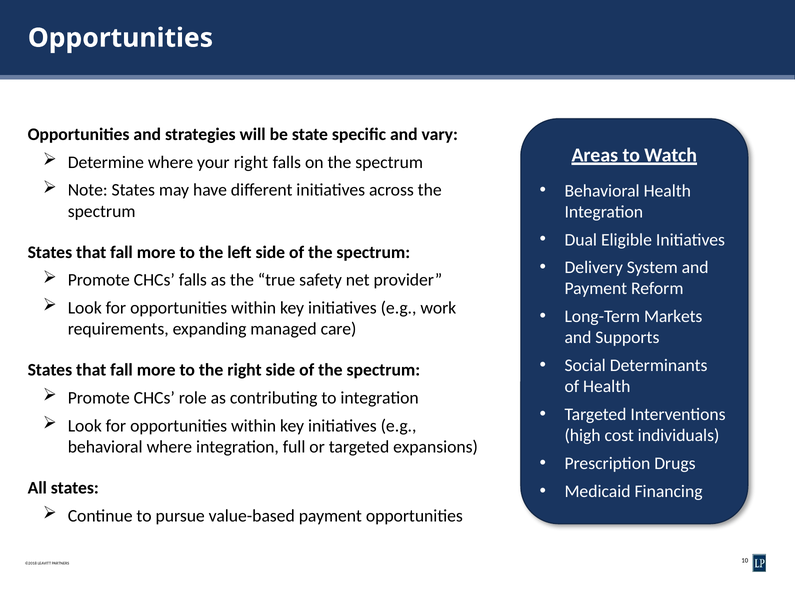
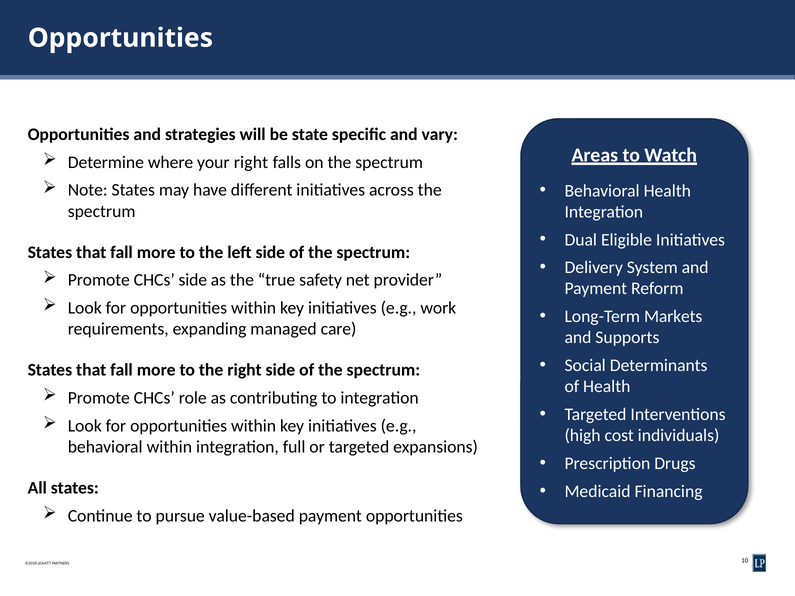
CHCs falls: falls -> side
behavioral where: where -> within
